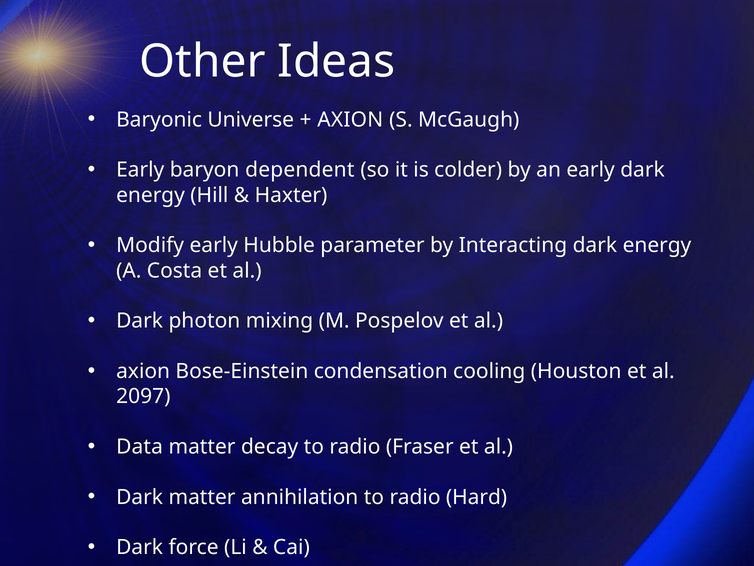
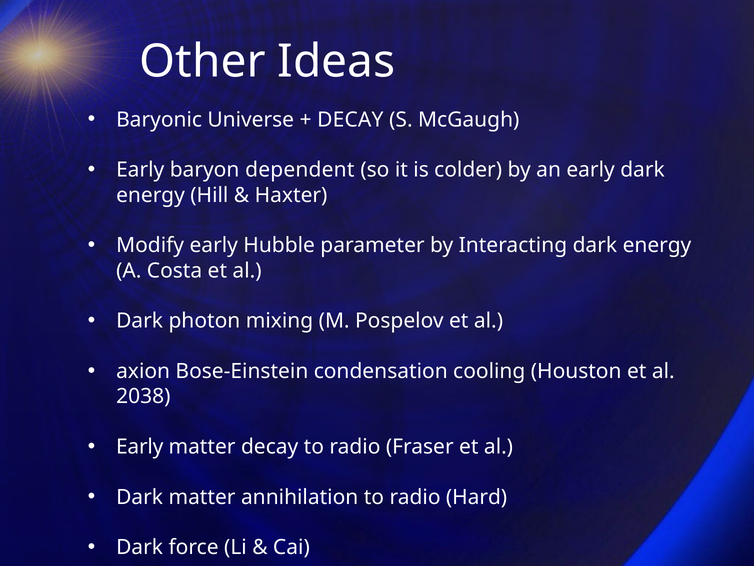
AXION at (350, 120): AXION -> DECAY
2097: 2097 -> 2038
Data at (140, 446): Data -> Early
